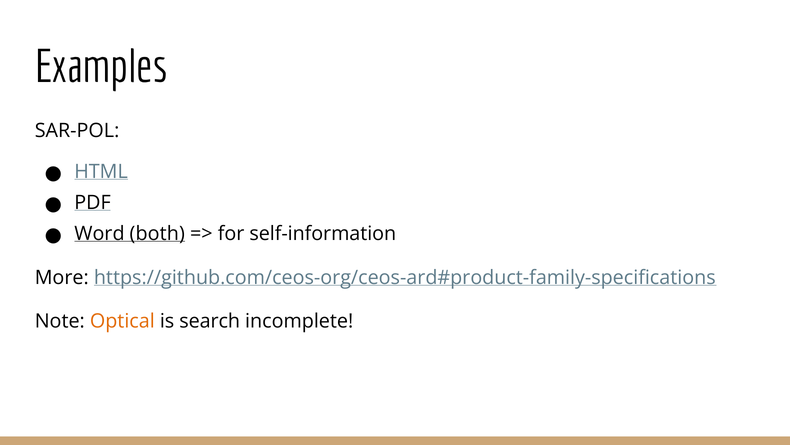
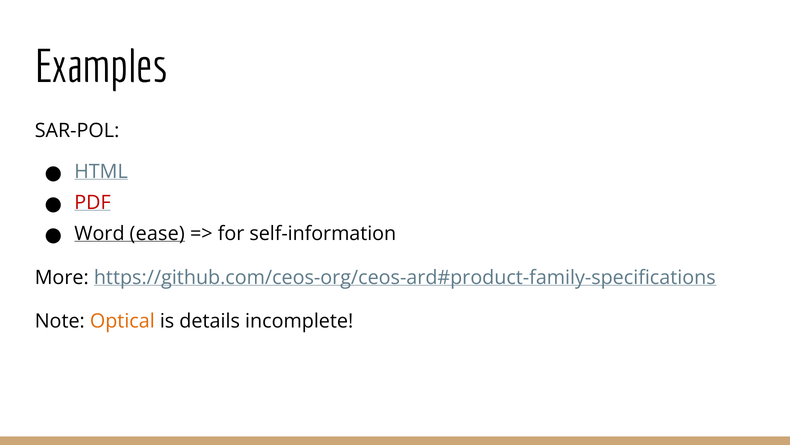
PDF colour: black -> red
both: both -> ease
search: search -> details
